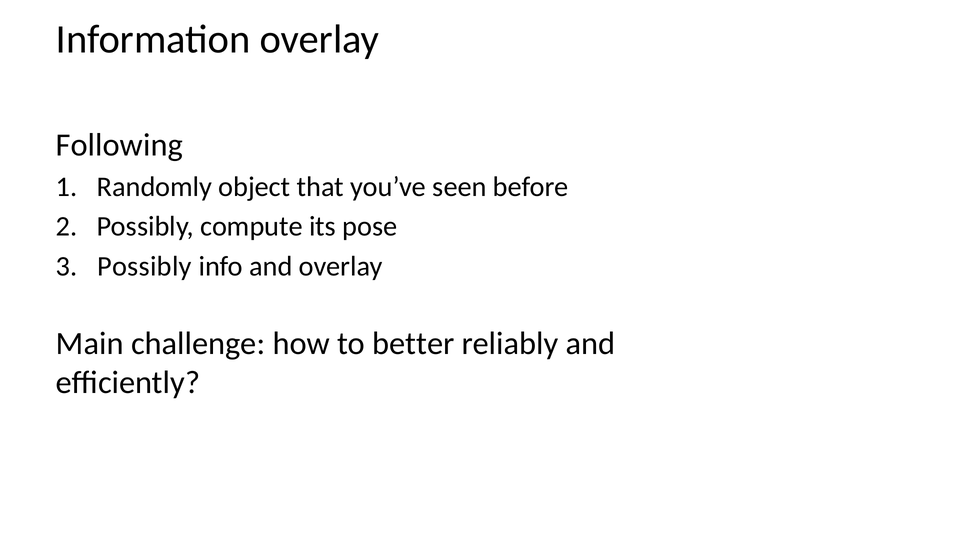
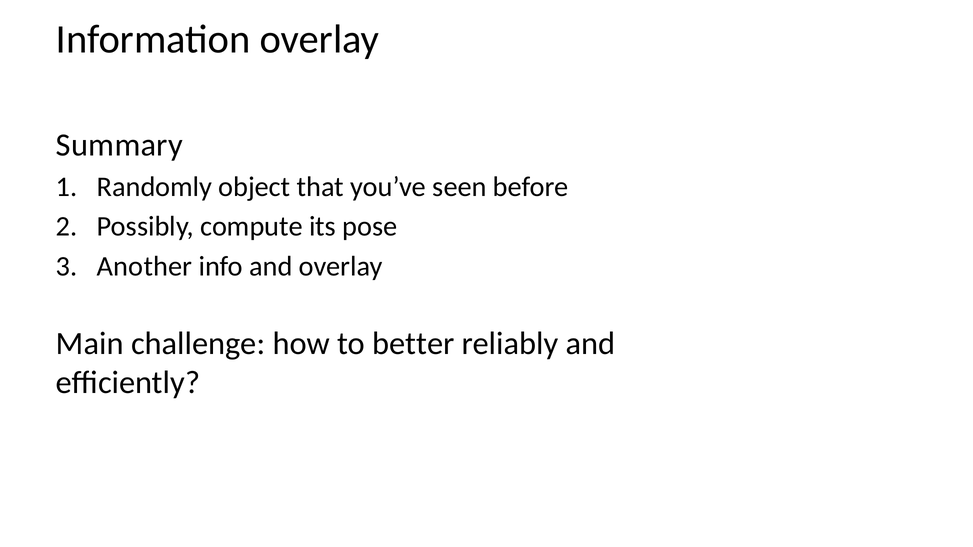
Following: Following -> Summary
Possibly at (144, 266): Possibly -> Another
